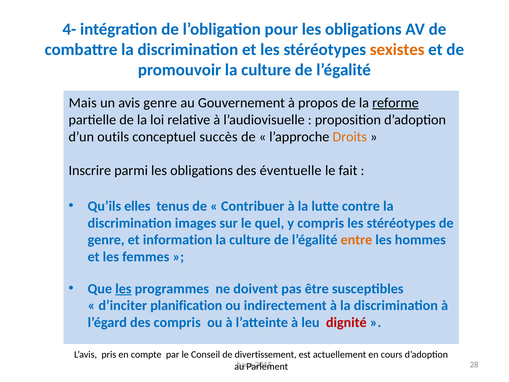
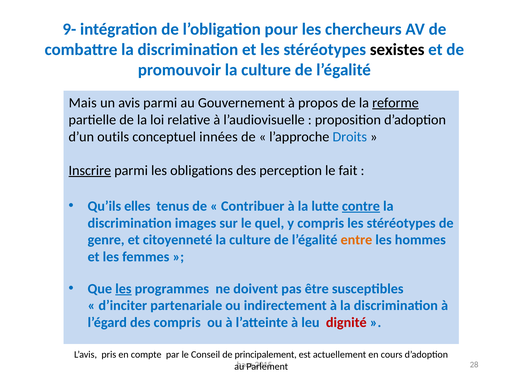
4-: 4- -> 9-
pour les obligations: obligations -> chercheurs
sexistes colour: orange -> black
avis genre: genre -> parmi
succès: succès -> innées
Droits colour: orange -> blue
Inscrire underline: none -> present
éventuelle: éventuelle -> perception
contre underline: none -> present
information: information -> citoyenneté
planification: planification -> partenariale
divertissement: divertissement -> principalement
